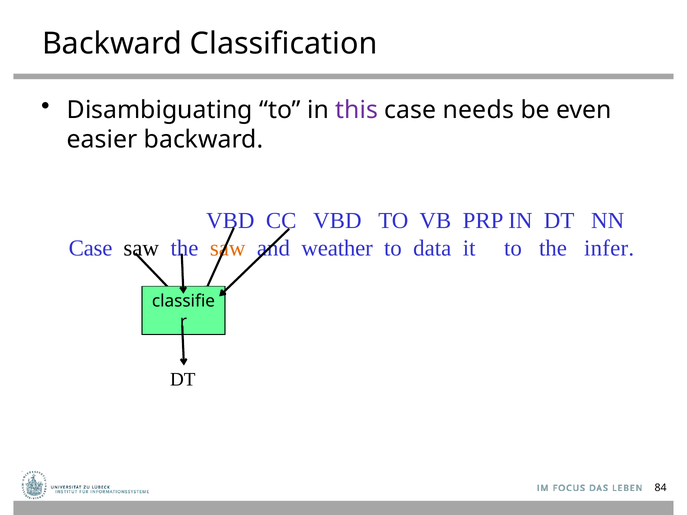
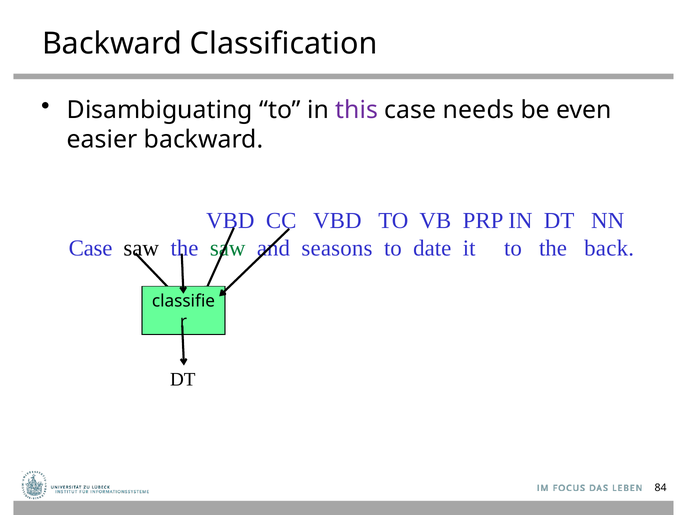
saw at (228, 248) colour: orange -> green
weather: weather -> seasons
data: data -> date
infer: infer -> back
